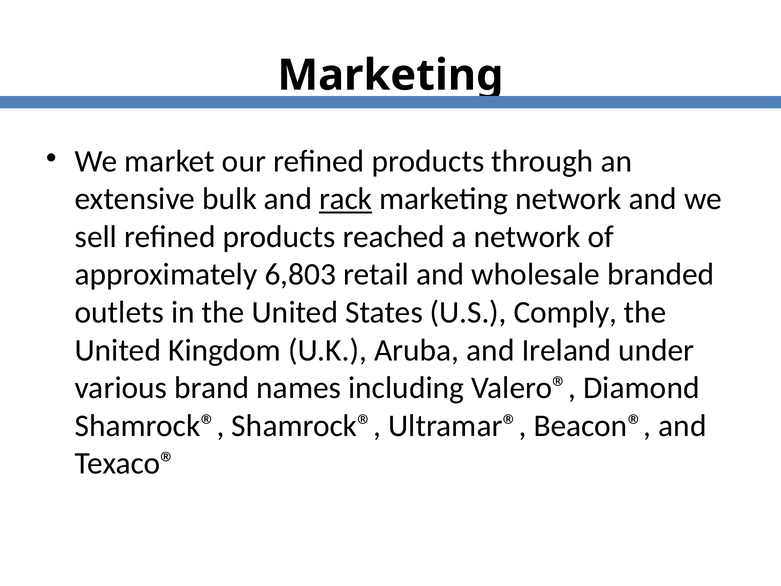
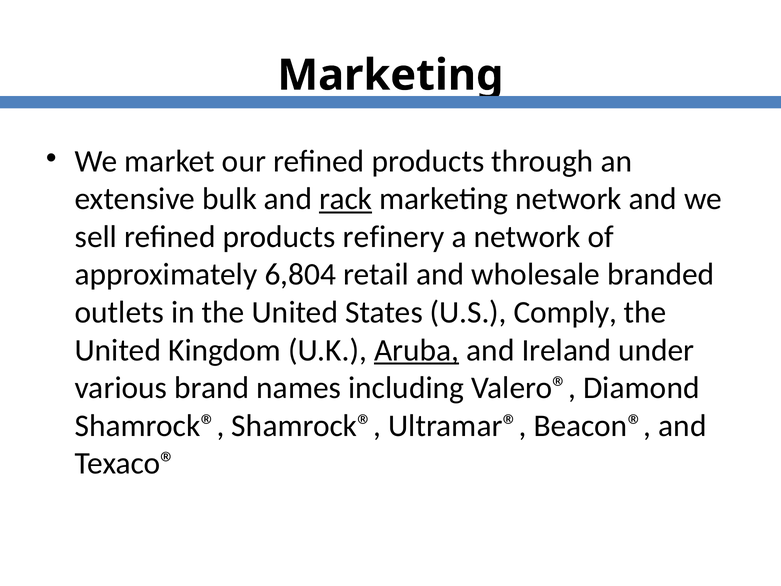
reached: reached -> refinery
6,803: 6,803 -> 6,804
Aruba underline: none -> present
